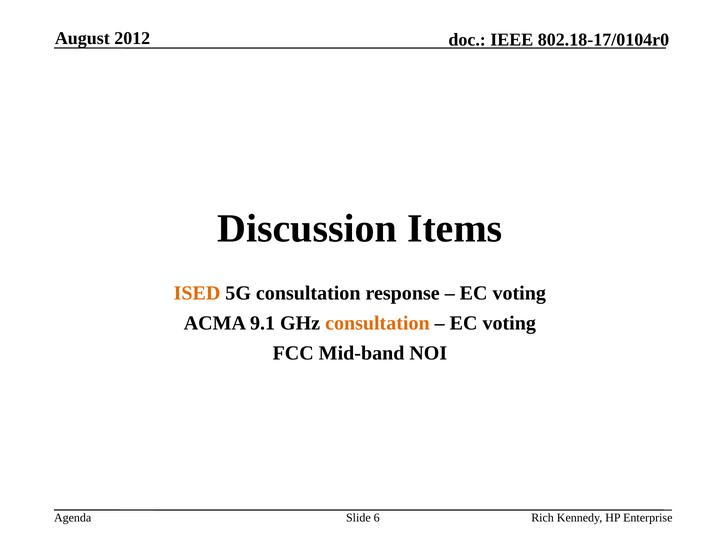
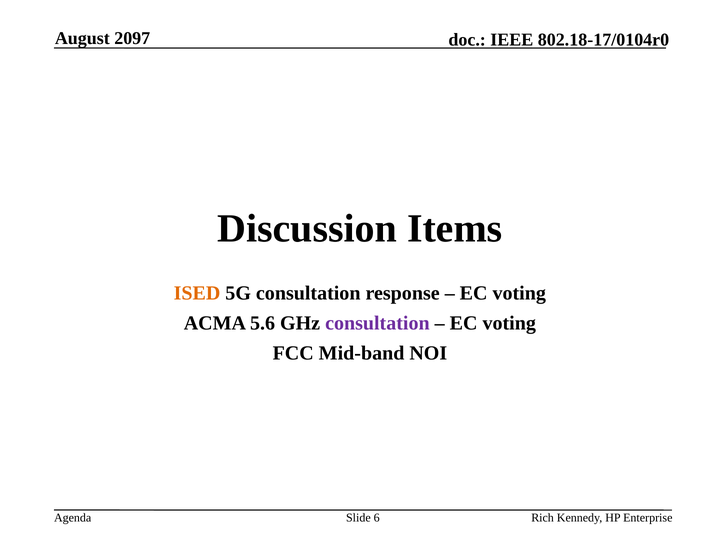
2012: 2012 -> 2097
9.1: 9.1 -> 5.6
consultation at (377, 323) colour: orange -> purple
